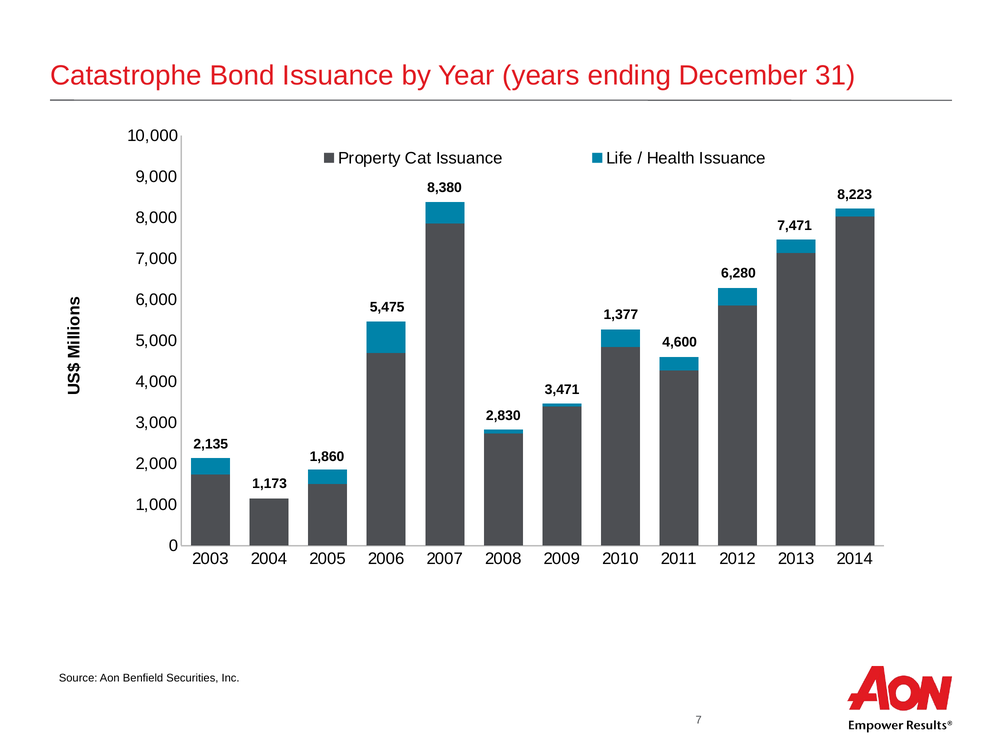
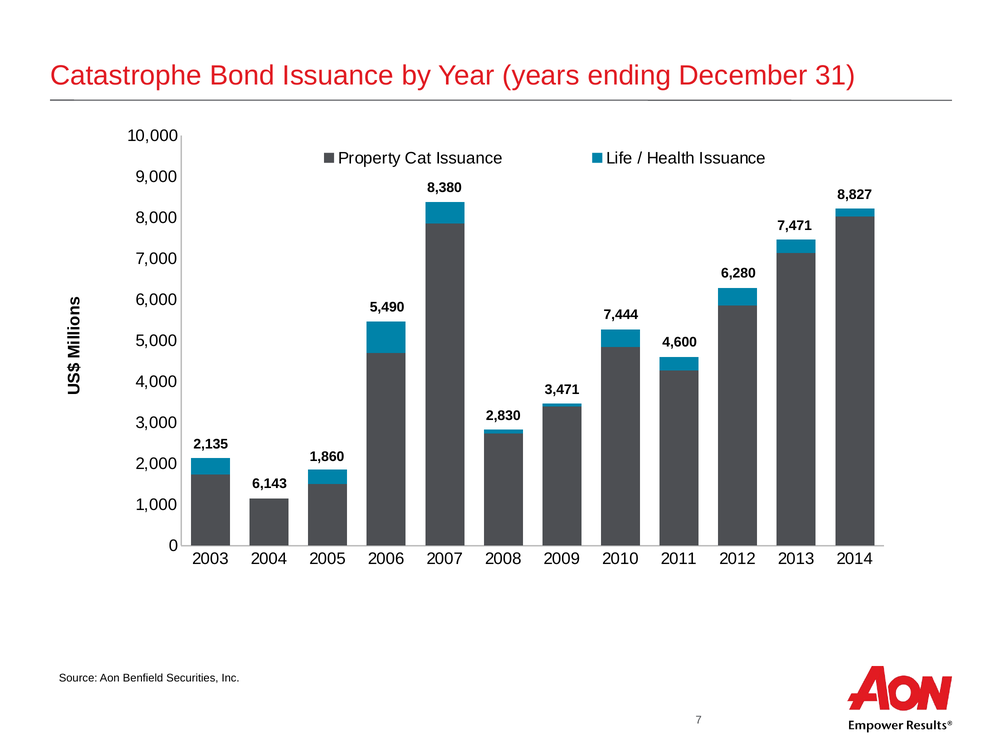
8,223: 8,223 -> 8,827
5,475: 5,475 -> 5,490
1,377: 1,377 -> 7,444
1,173: 1,173 -> 6,143
